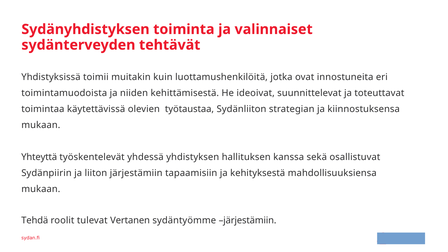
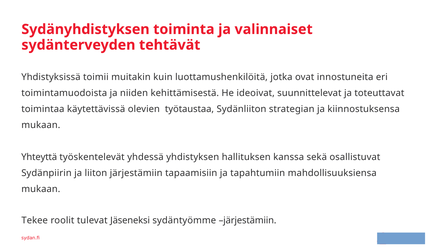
kehityksestä: kehityksestä -> tapahtumiin
Tehdä: Tehdä -> Tekee
Vertanen: Vertanen -> Jäseneksi
